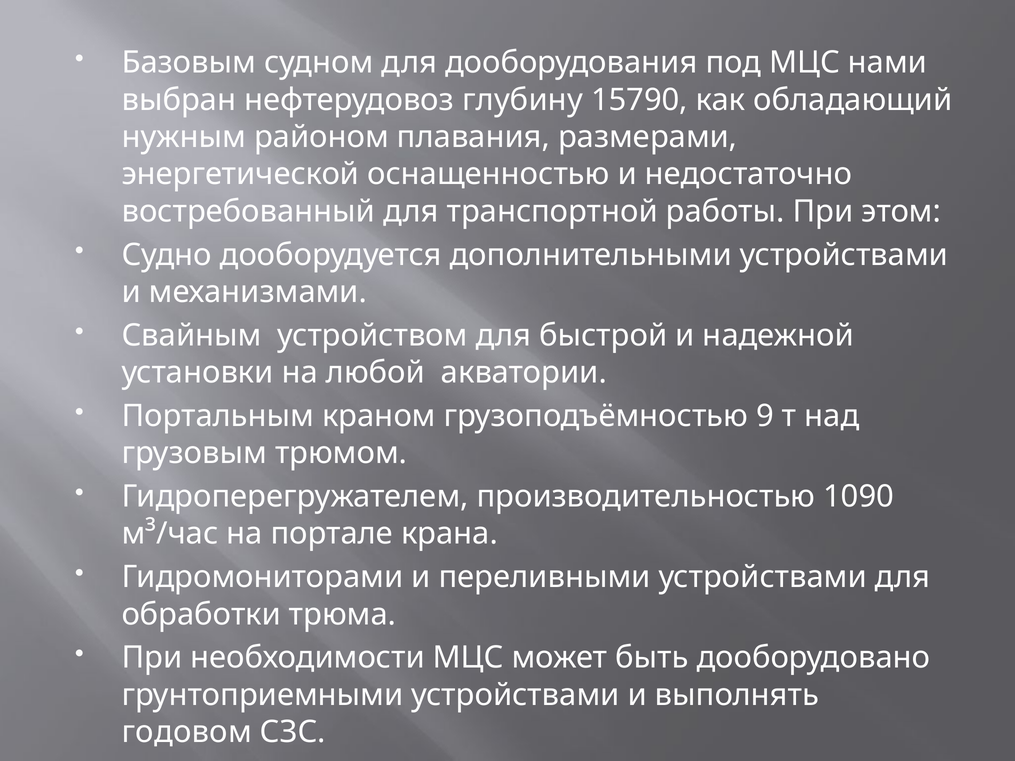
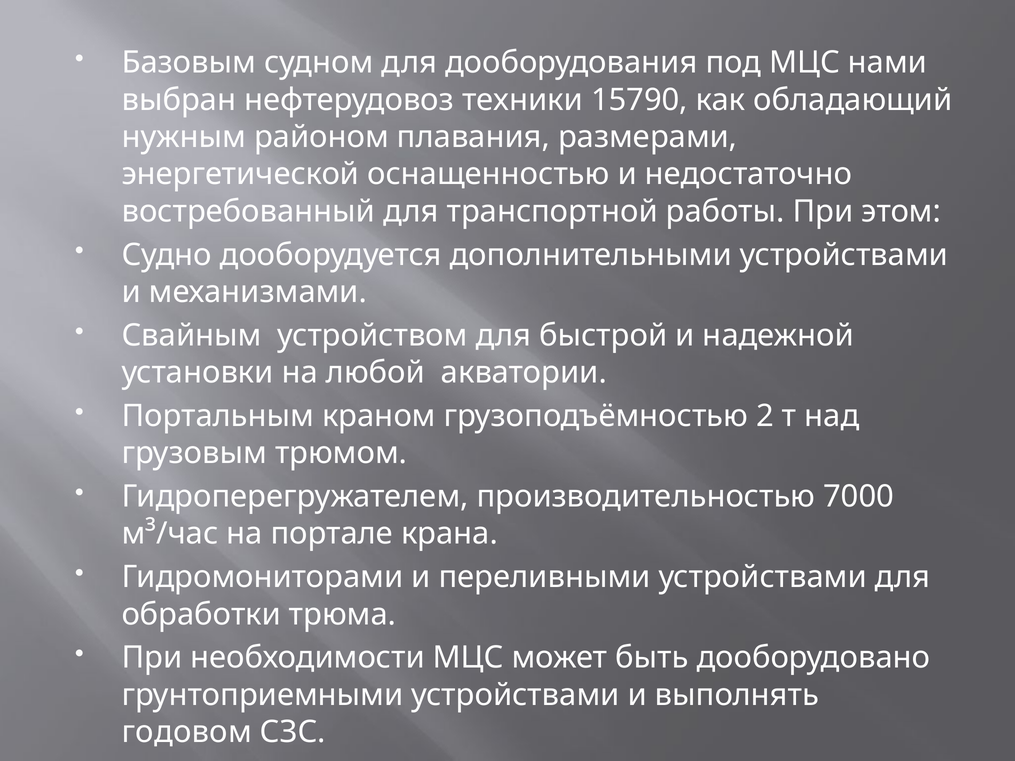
глубину: глубину -> техники
9: 9 -> 2
1090: 1090 -> 7000
